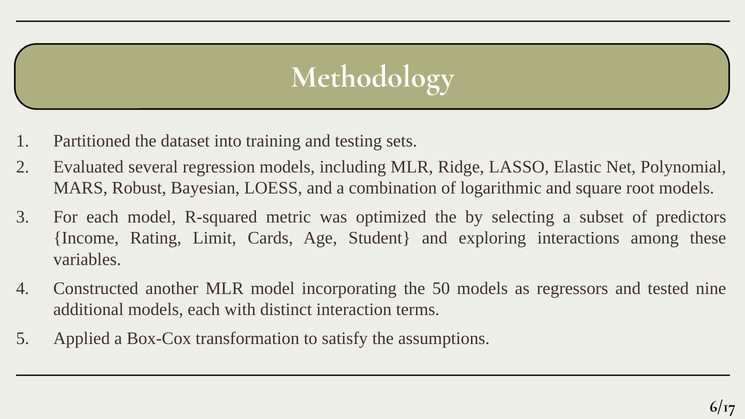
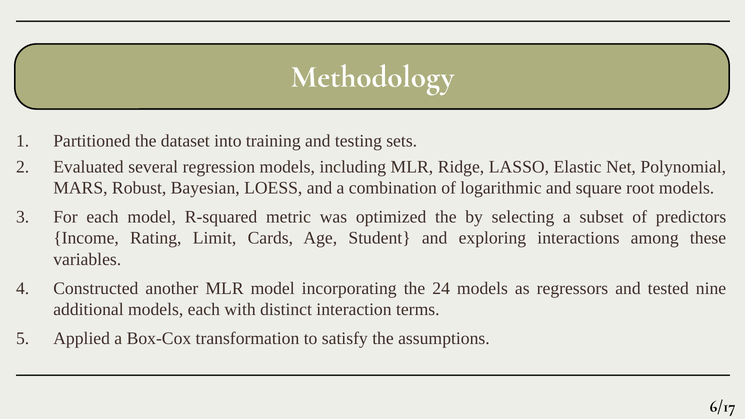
50: 50 -> 24
